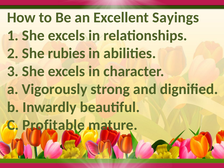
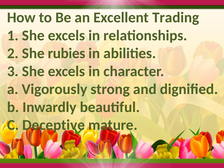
Sayings: Sayings -> Trading
Profitable: Profitable -> Deceptive
